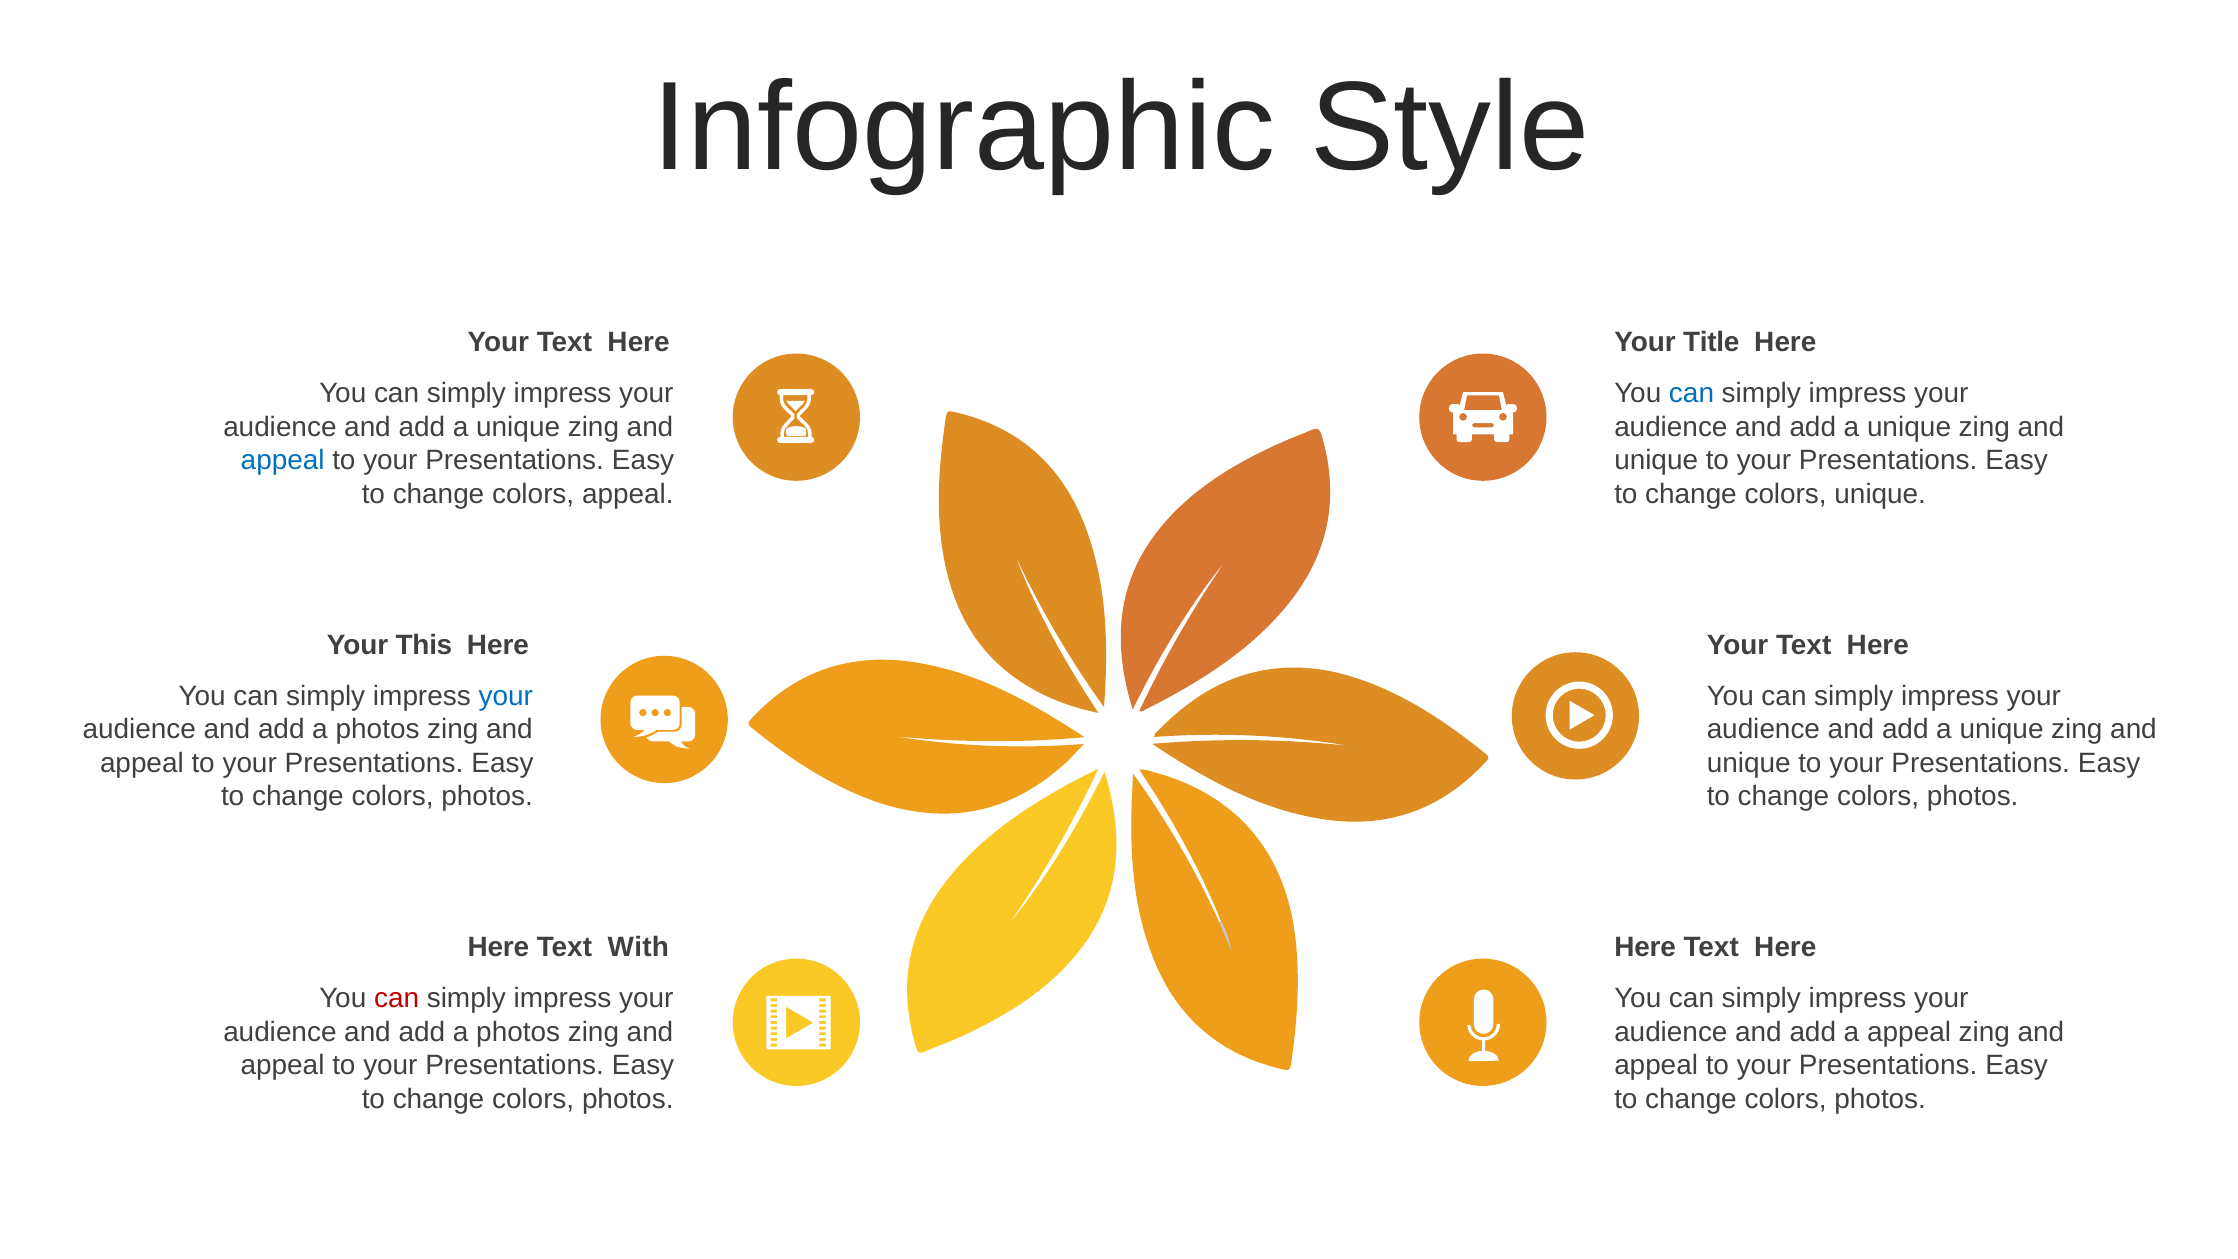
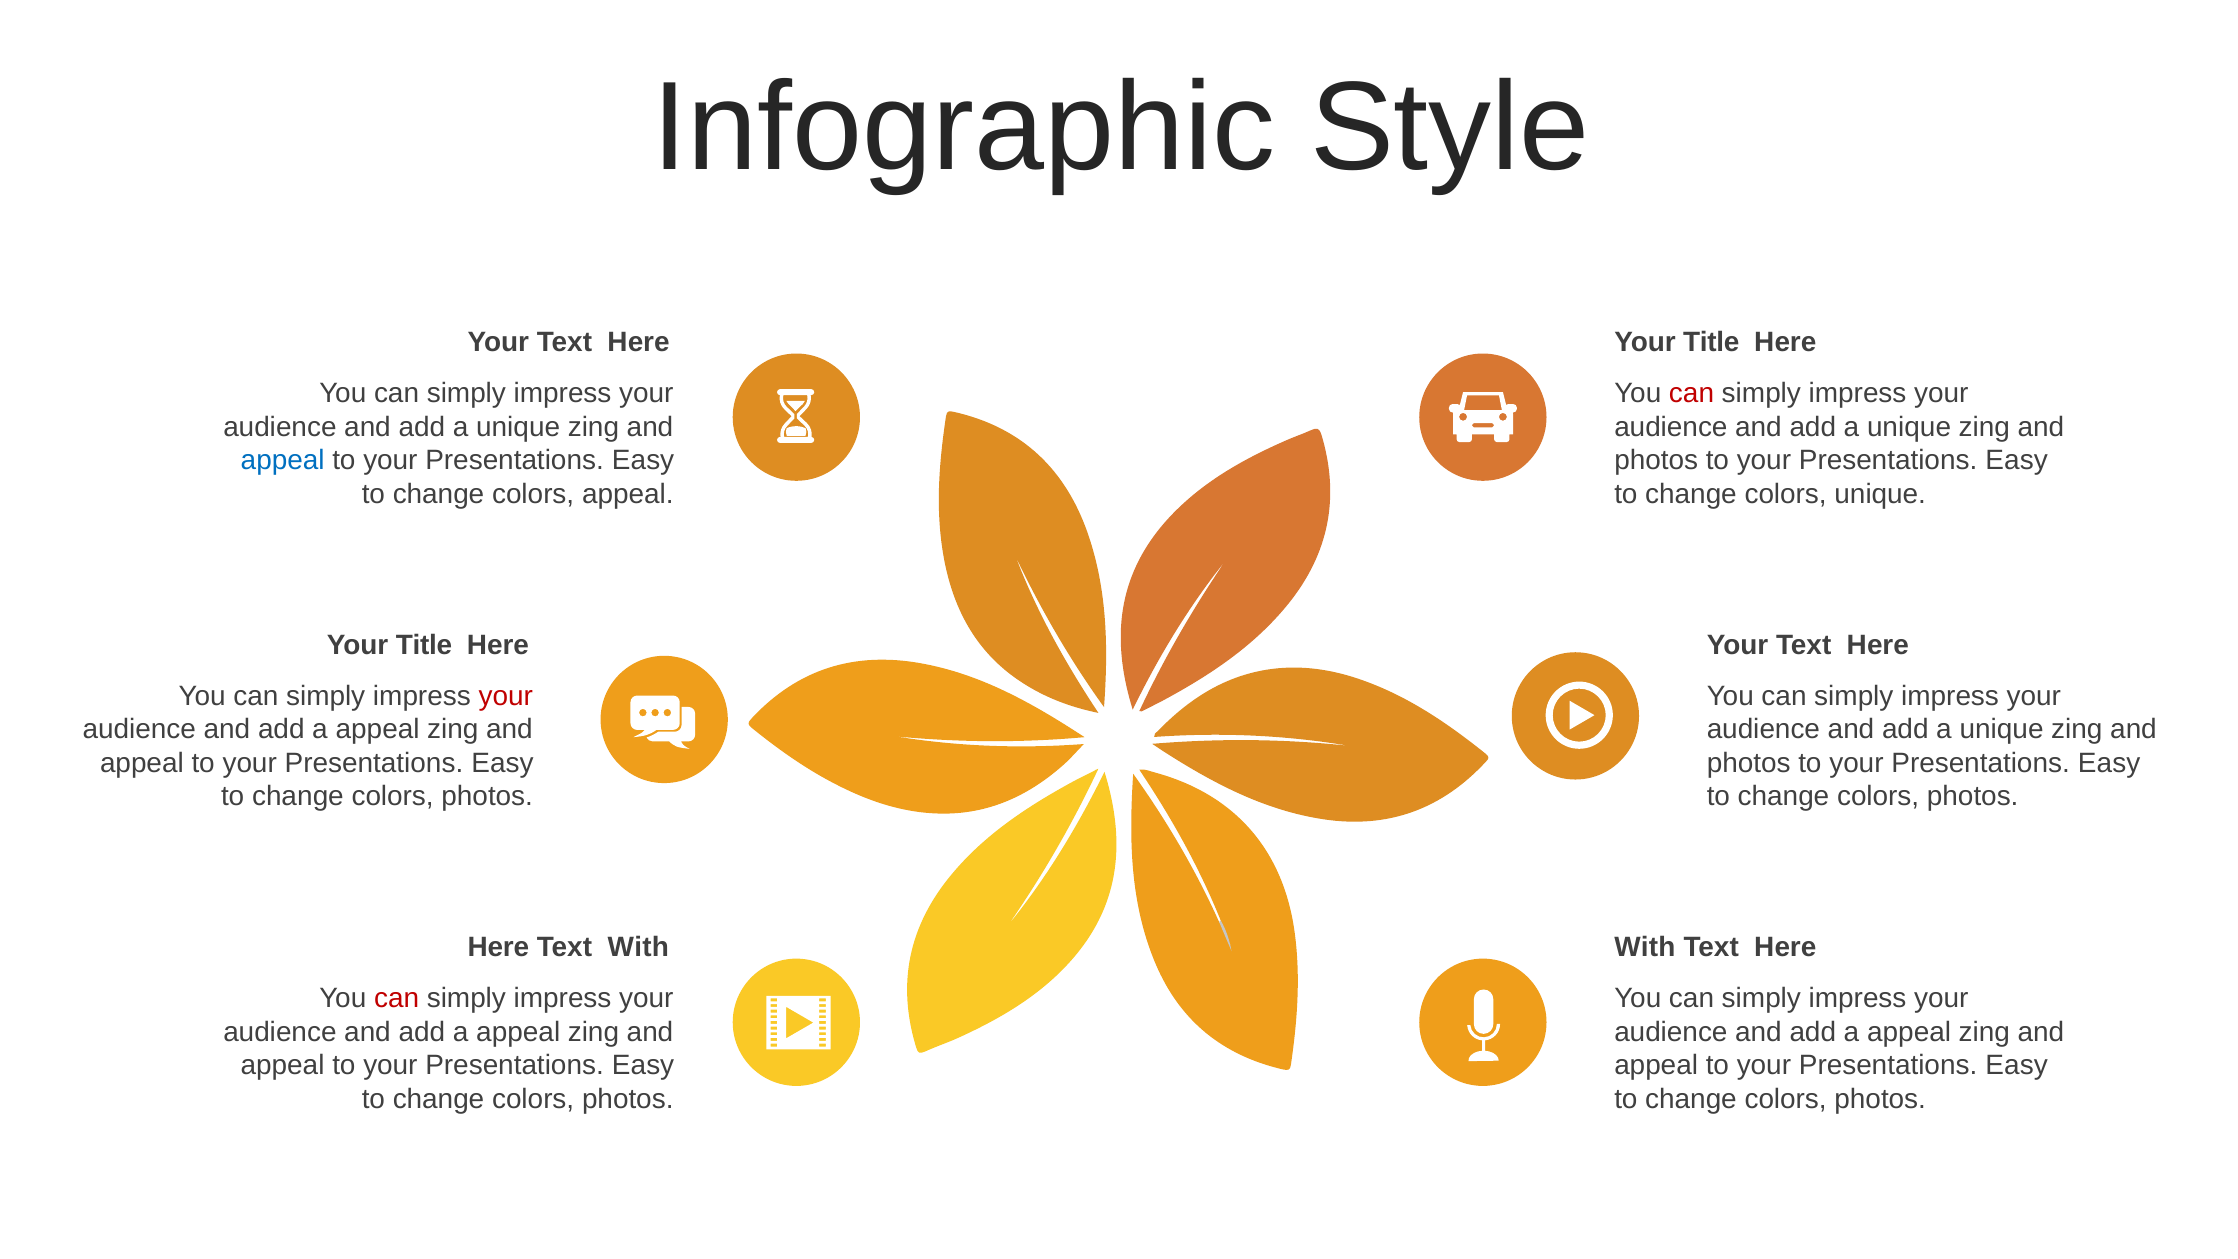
can at (1692, 393) colour: blue -> red
unique at (1656, 460): unique -> photos
This at (424, 645): This -> Title
your at (506, 696) colour: blue -> red
photos at (378, 729): photos -> appeal
unique at (1749, 763): unique -> photos
Here at (1645, 948): Here -> With
photos at (518, 1032): photos -> appeal
